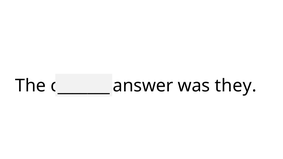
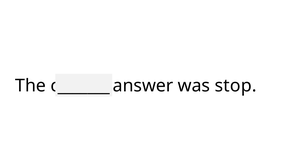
they: they -> stop
